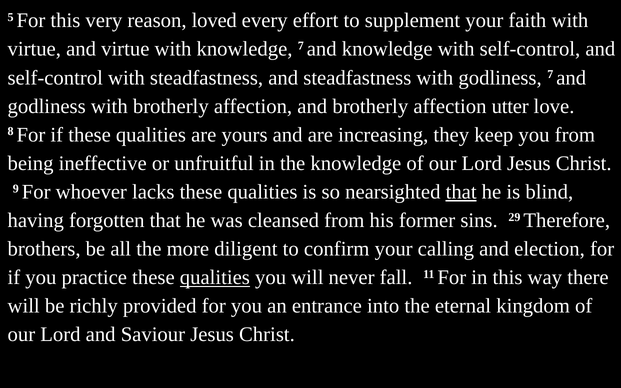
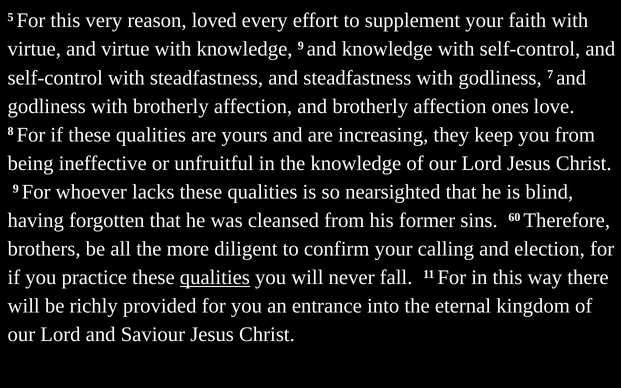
knowledge 7: 7 -> 9
utter: utter -> ones
that at (461, 192) underline: present -> none
29: 29 -> 60
